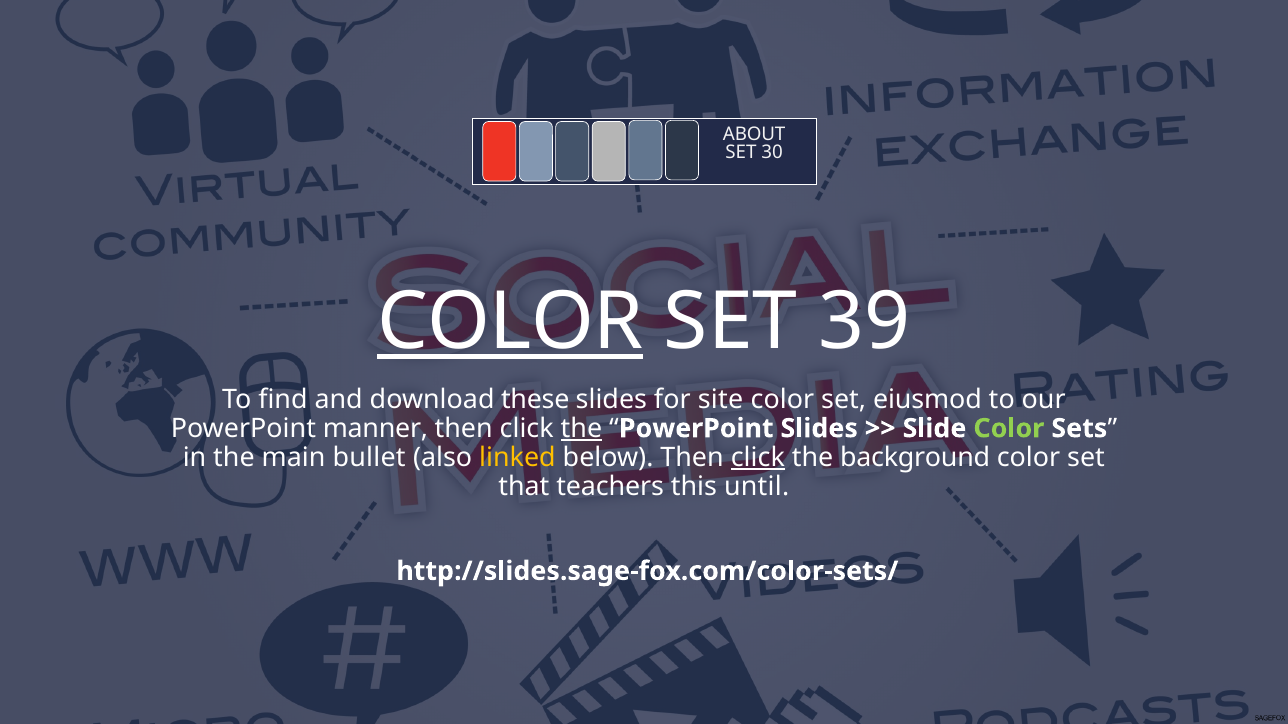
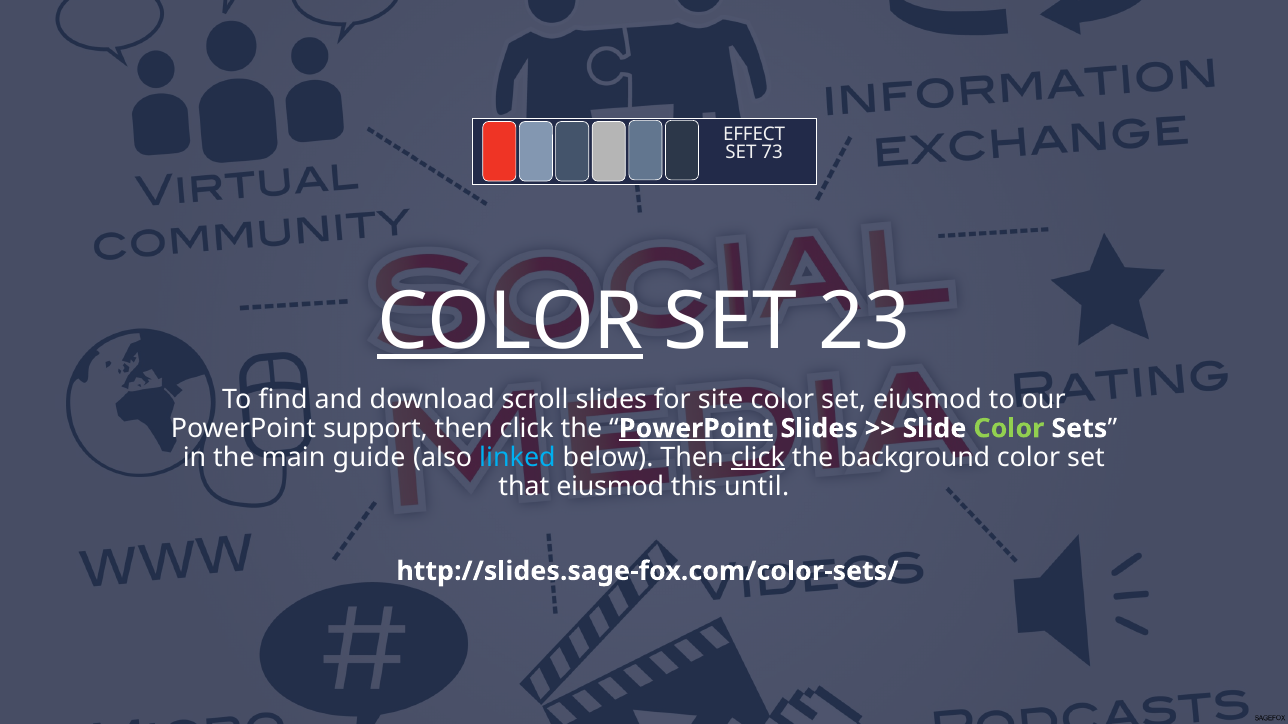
ABOUT: ABOUT -> EFFECT
30: 30 -> 73
39: 39 -> 23
these: these -> scroll
manner: manner -> support
the at (581, 429) underline: present -> none
PowerPoint at (696, 429) underline: none -> present
bullet: bullet -> guide
linked colour: yellow -> light blue
that teachers: teachers -> eiusmod
